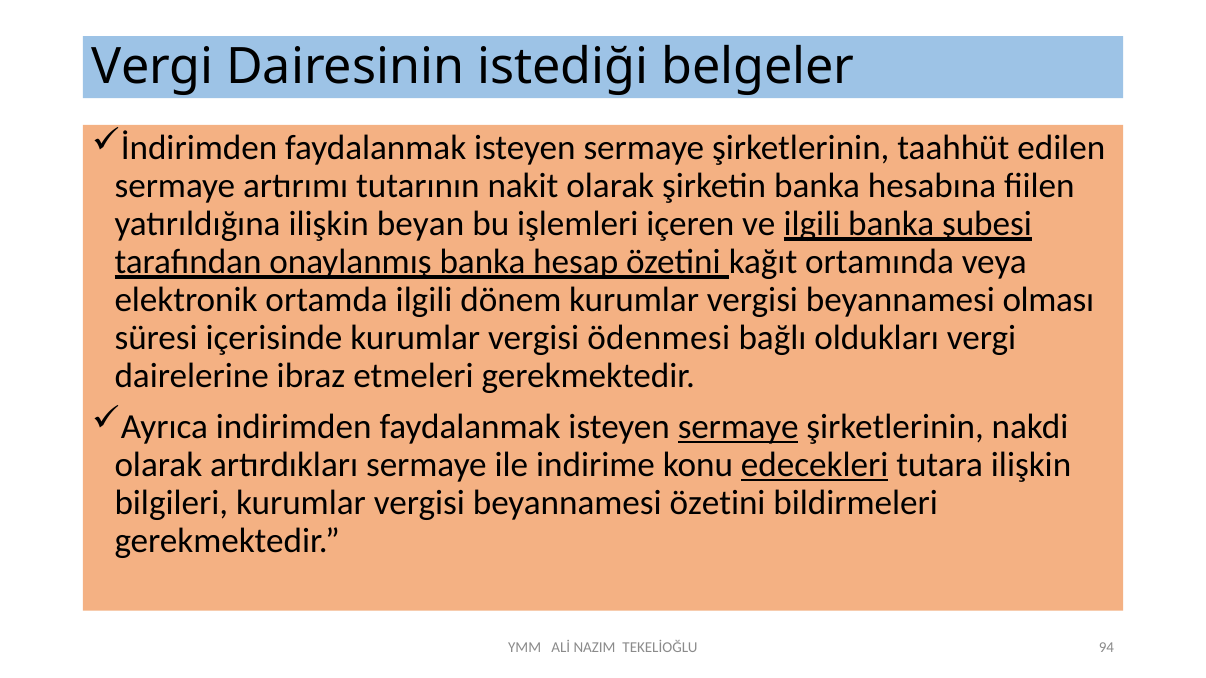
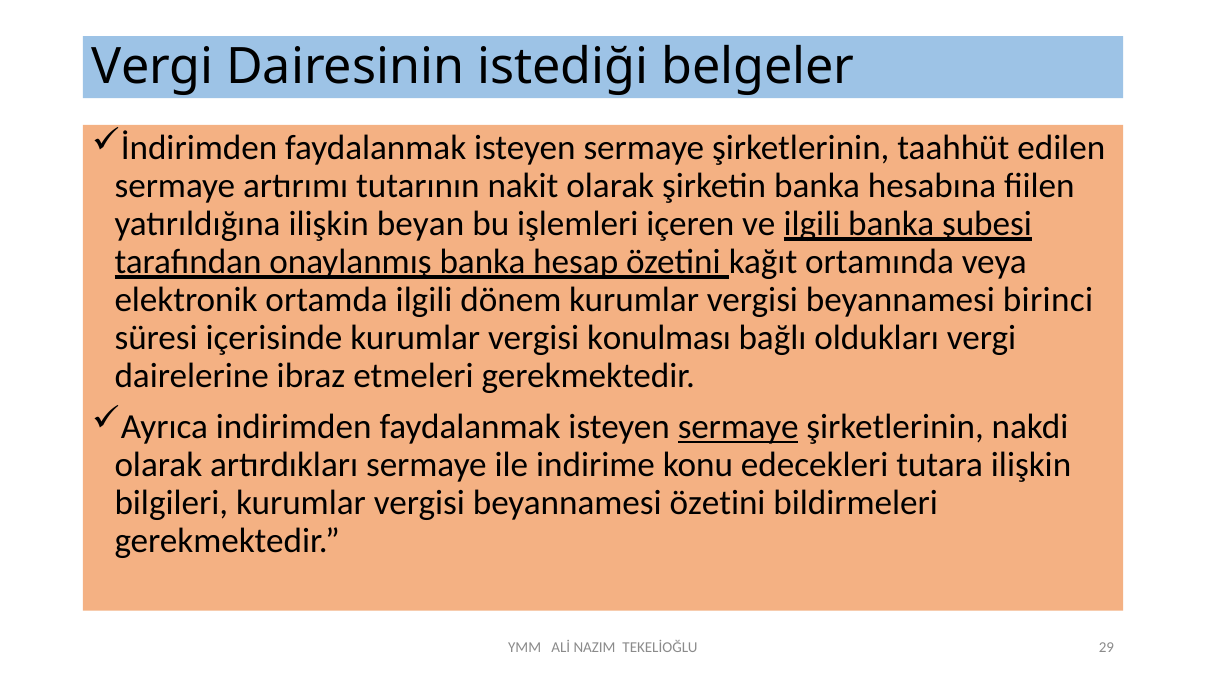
olması: olması -> birinci
ödenmesi: ödenmesi -> konulması
edecekleri underline: present -> none
94: 94 -> 29
